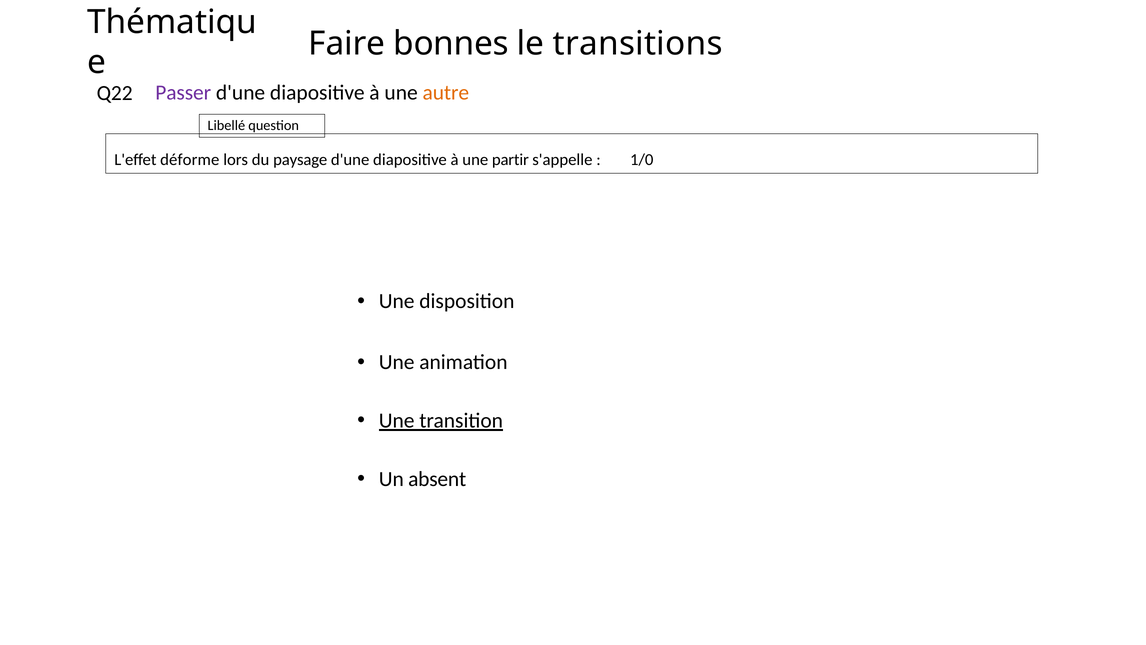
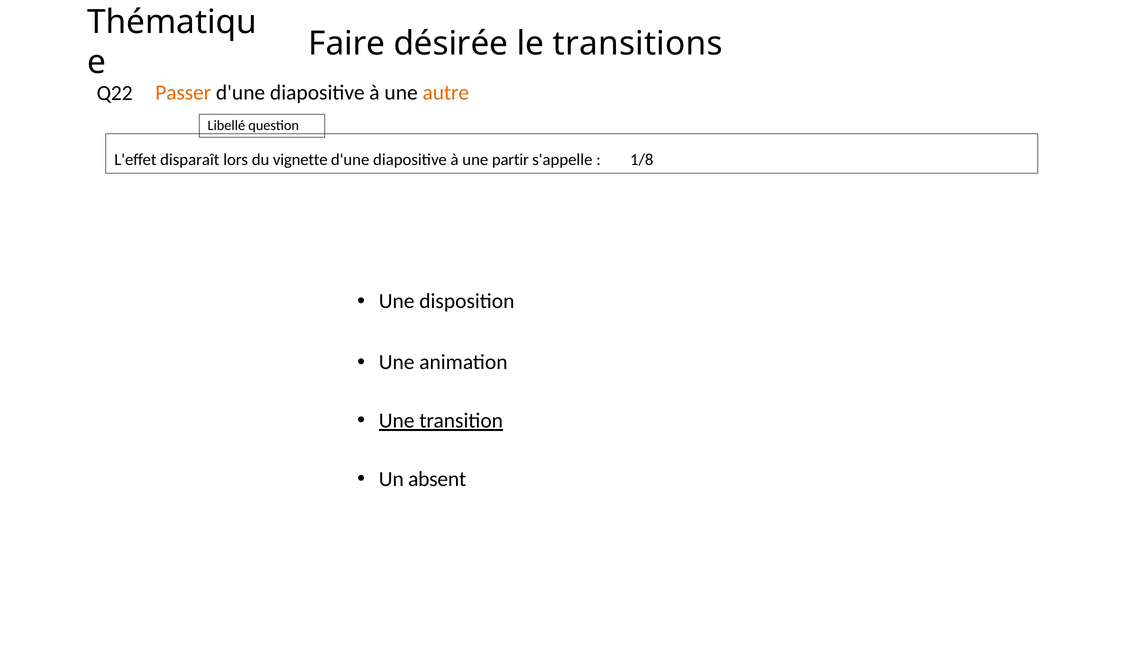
bonnes: bonnes -> désirée
Passer colour: purple -> orange
déforme: déforme -> disparaît
paysage: paysage -> vignette
1/0: 1/0 -> 1/8
